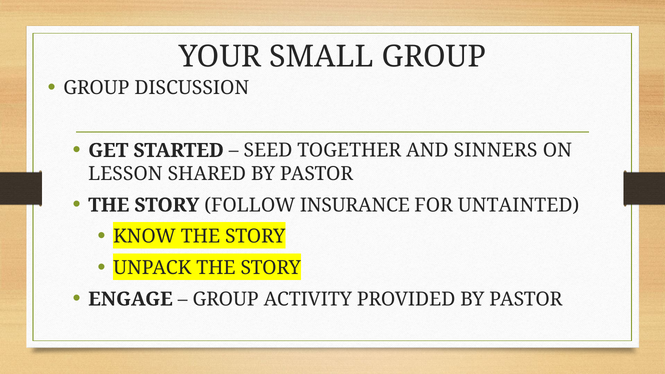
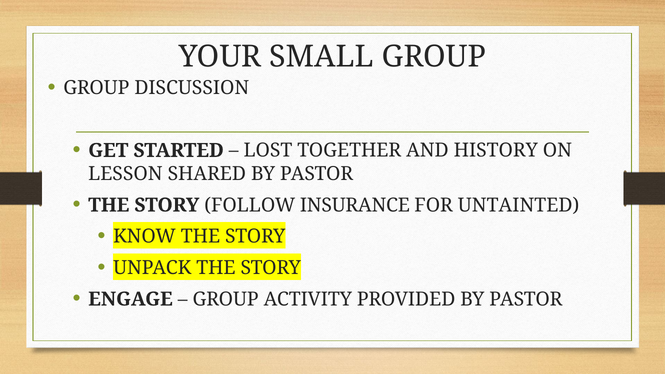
SEED: SEED -> LOST
SINNERS: SINNERS -> HISTORY
